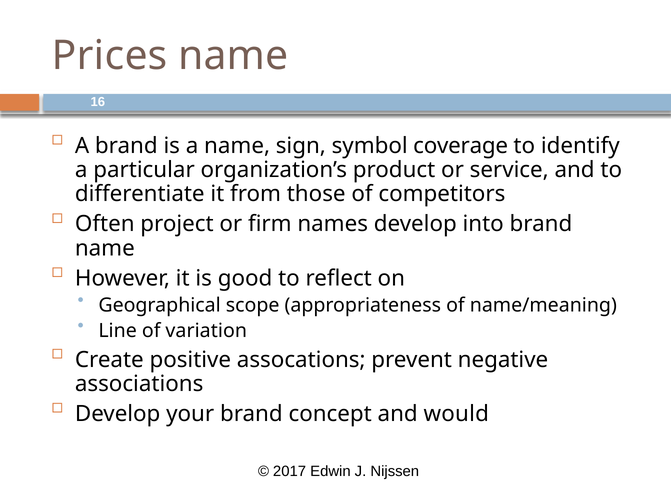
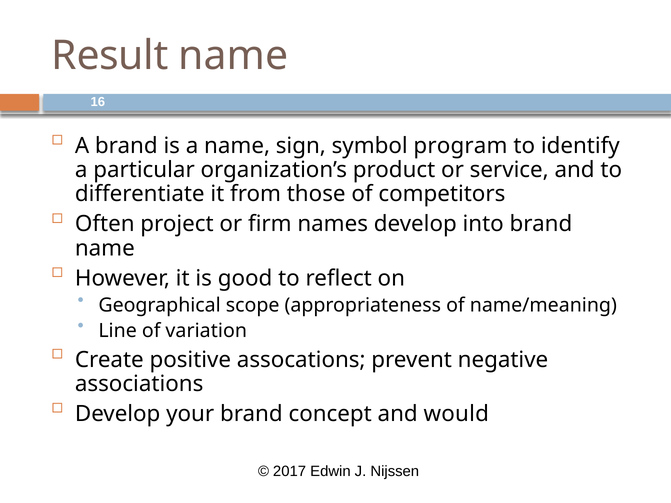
Prices: Prices -> Result
coverage: coverage -> program
